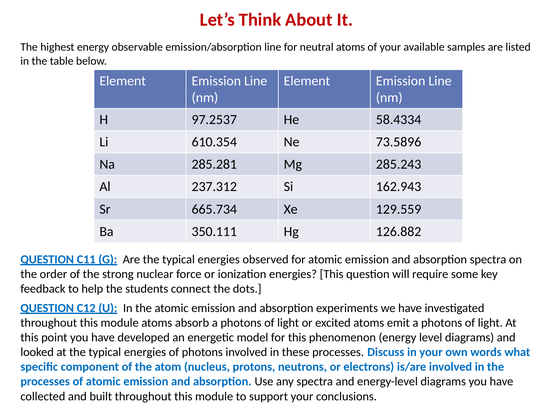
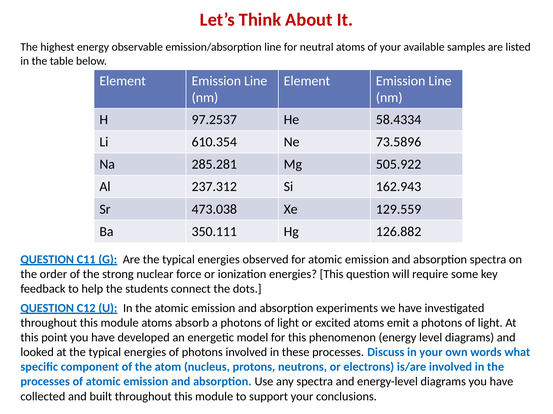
285.243: 285.243 -> 505.922
665.734: 665.734 -> 473.038
